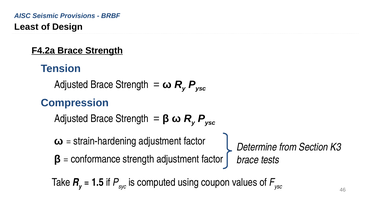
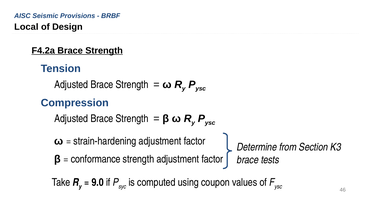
Least: Least -> Local
1.5: 1.5 -> 9.0
